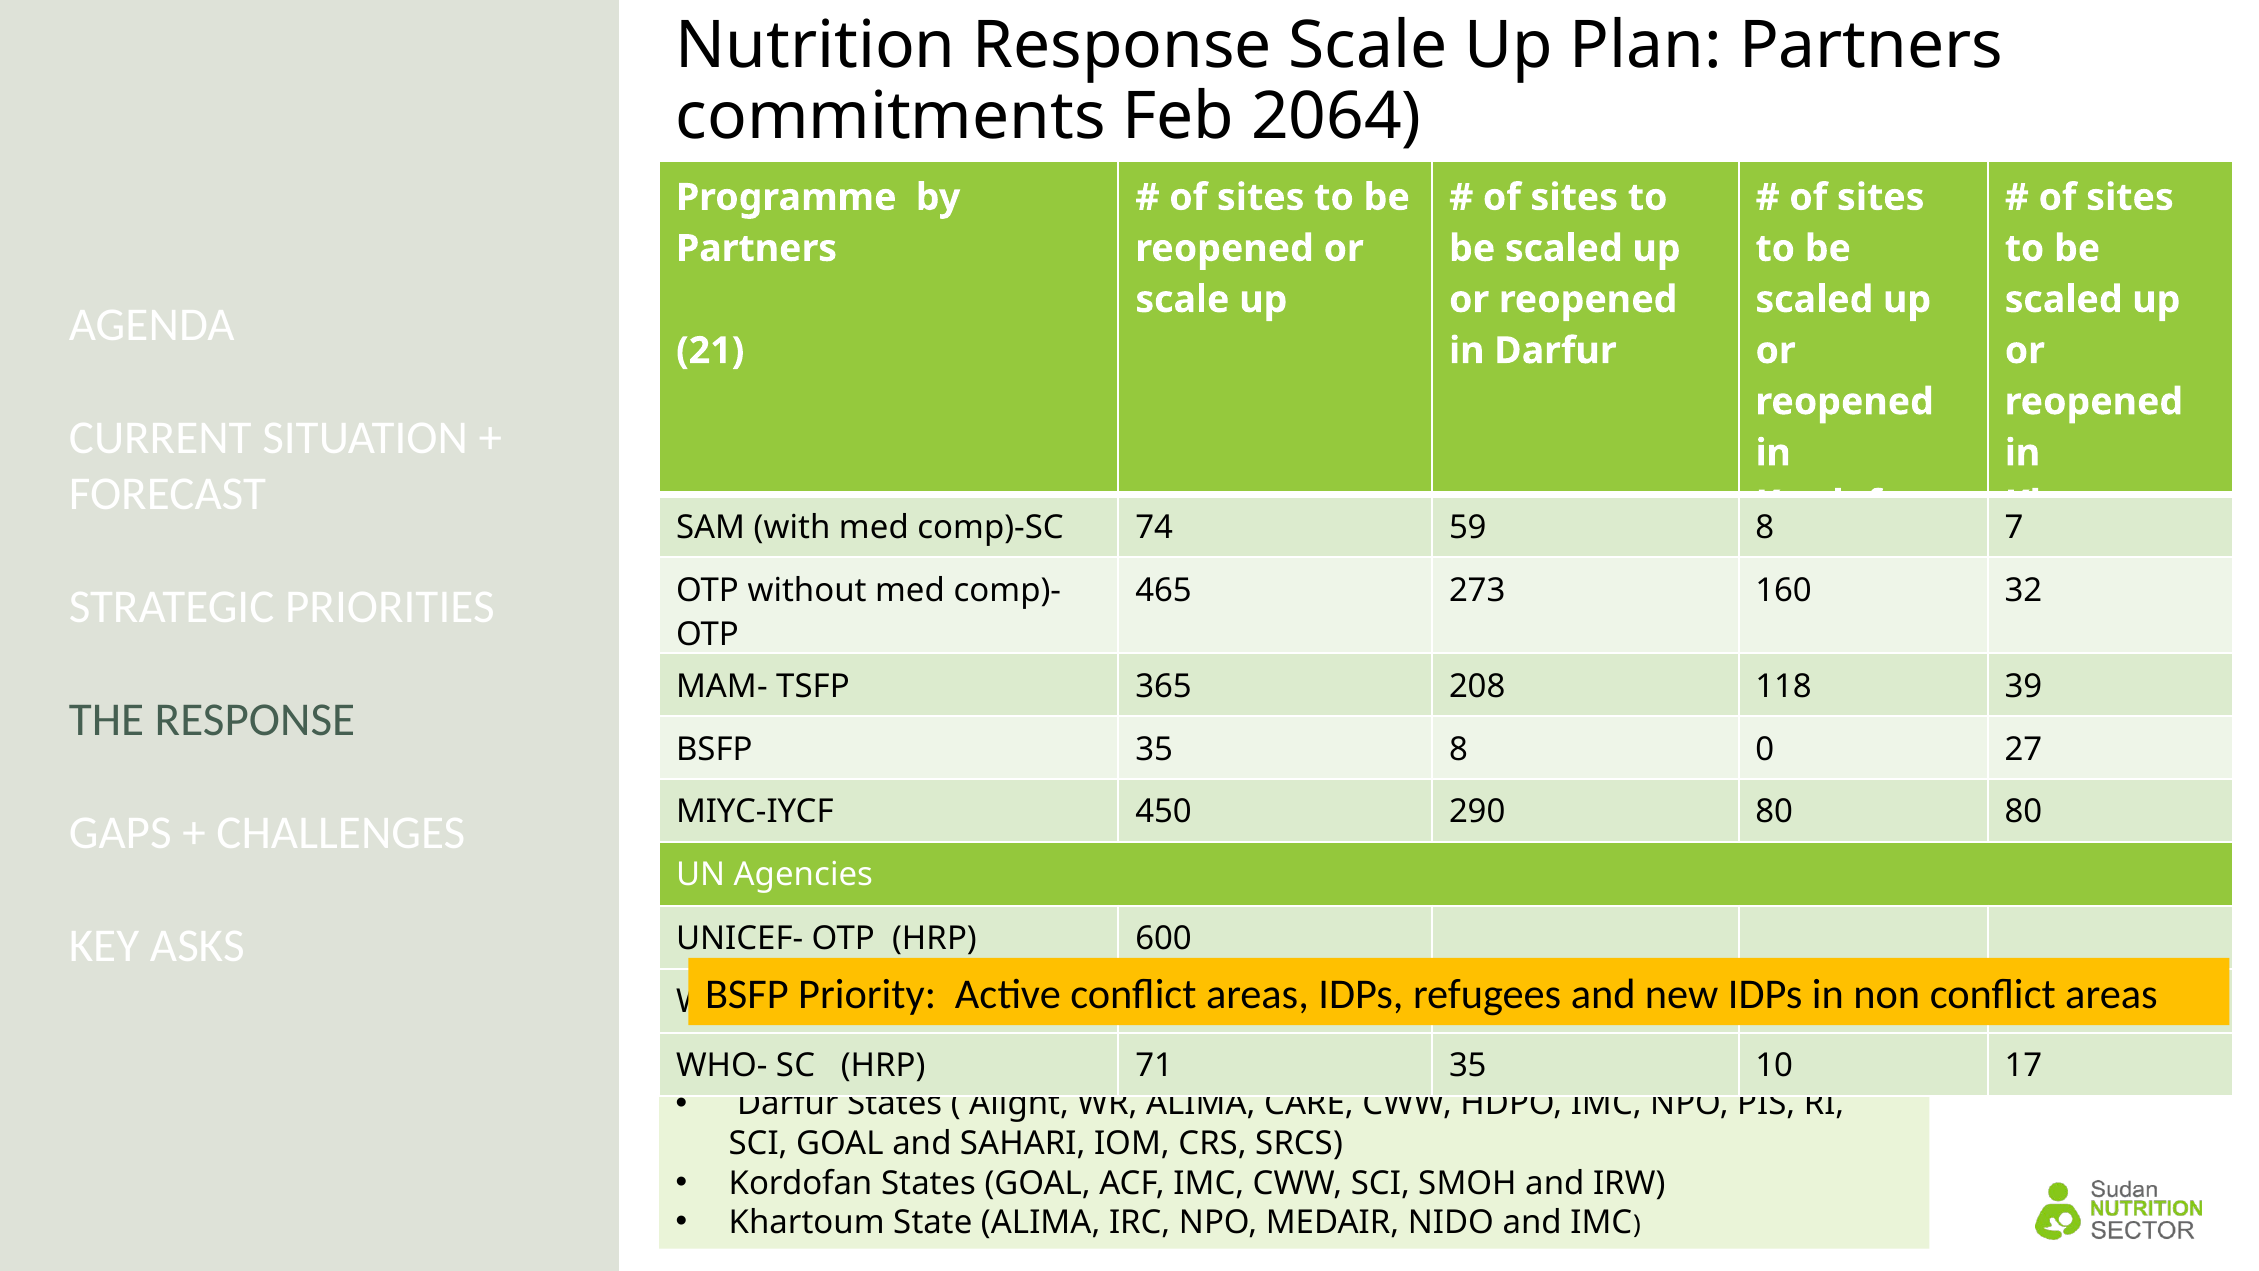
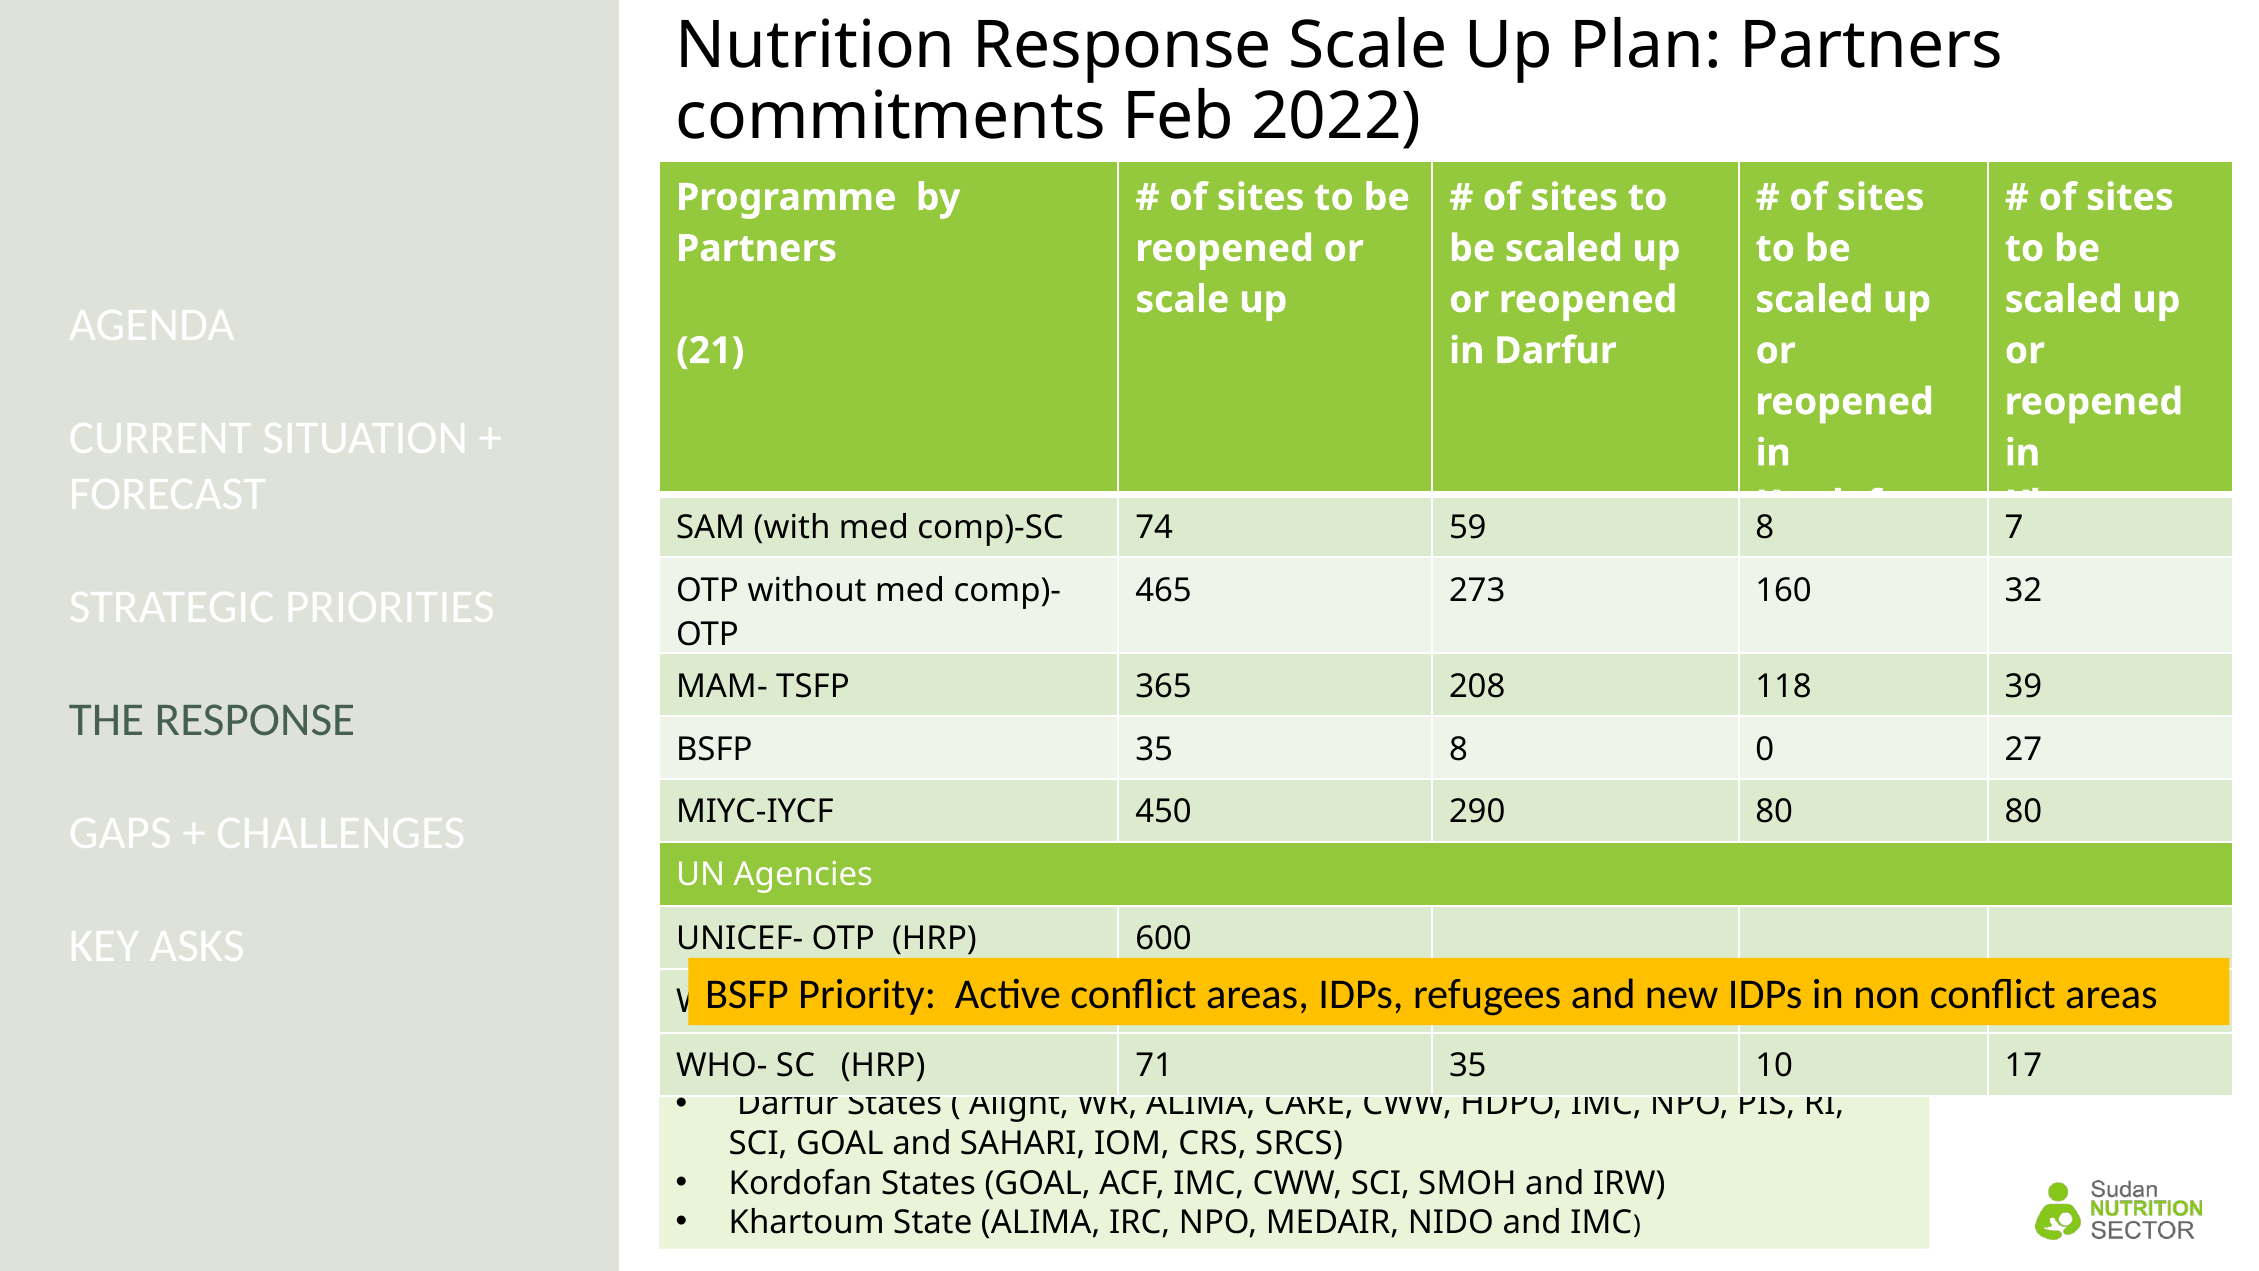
2064: 2064 -> 2022
